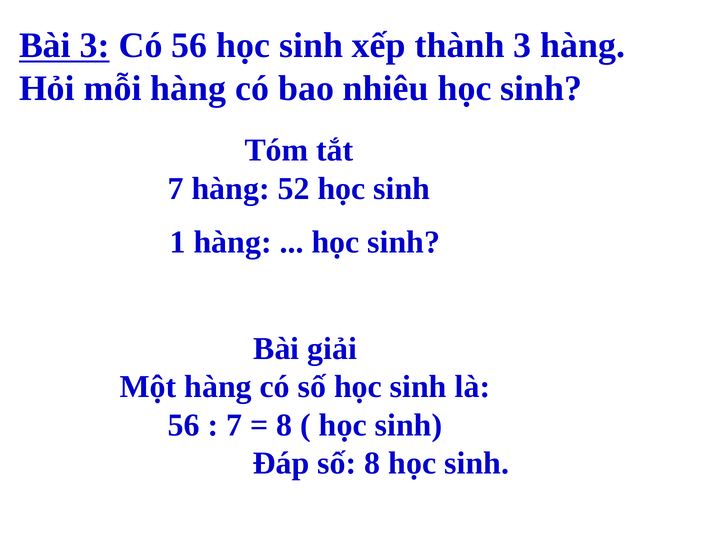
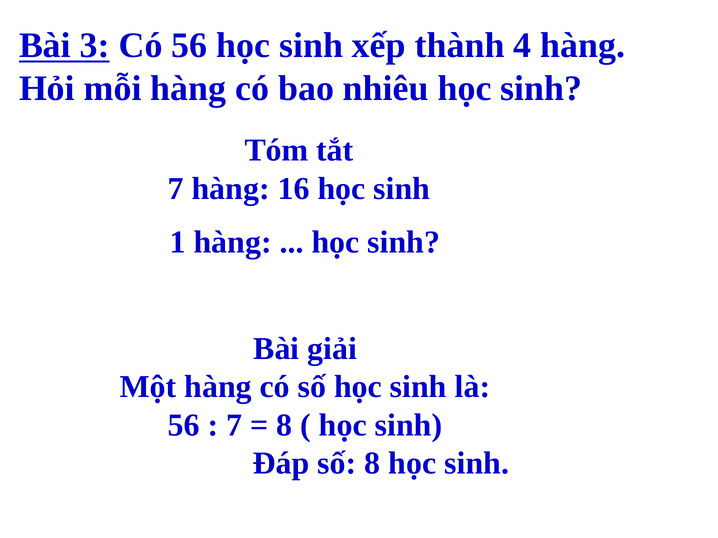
thành 3: 3 -> 4
52: 52 -> 16
